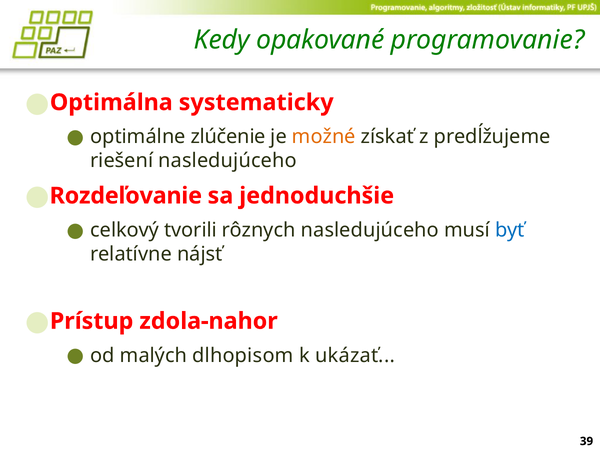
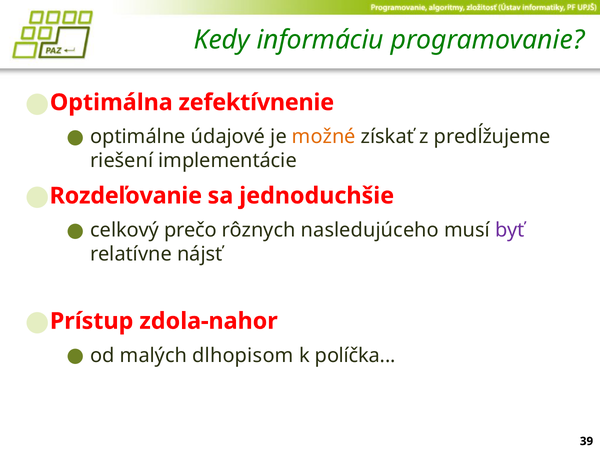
opakované: opakované -> informáciu
systematicky: systematicky -> zefektívnenie
zlúčenie: zlúčenie -> údajové
riešení nasledujúceho: nasledujúceho -> implementácie
tvorili: tvorili -> prečo
byť colour: blue -> purple
ukázať: ukázať -> políčka
